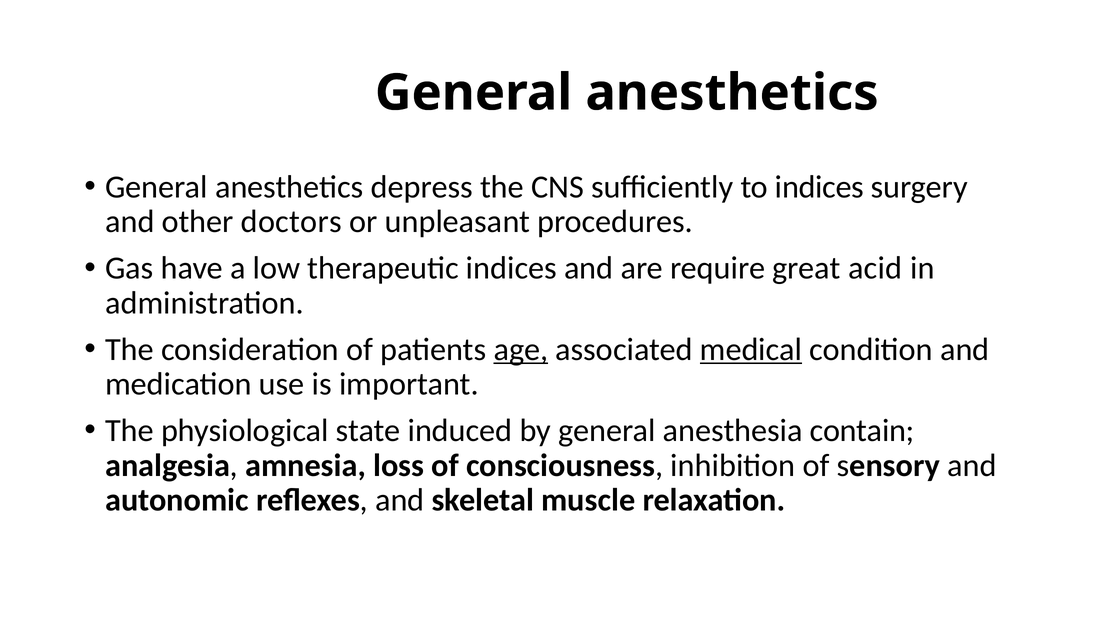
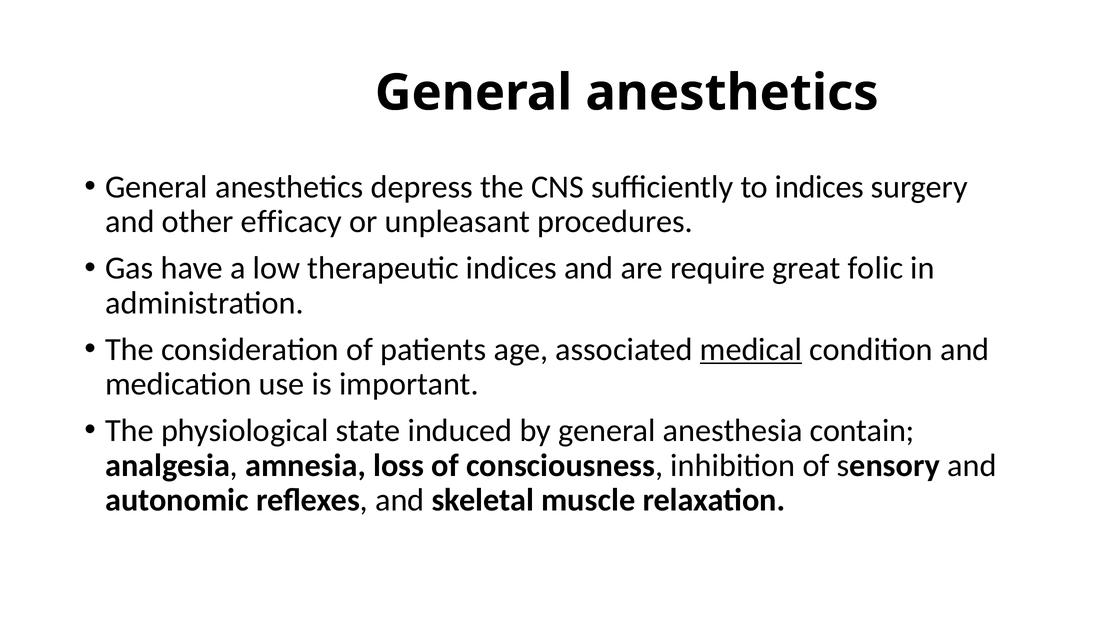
doctors: doctors -> efficacy
acid: acid -> folic
age underline: present -> none
